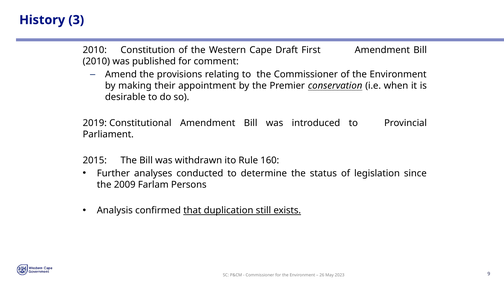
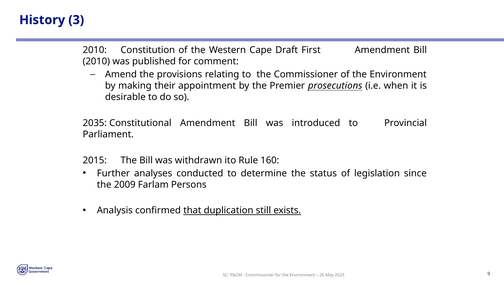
conservation: conservation -> prosecutions
2019: 2019 -> 2035
